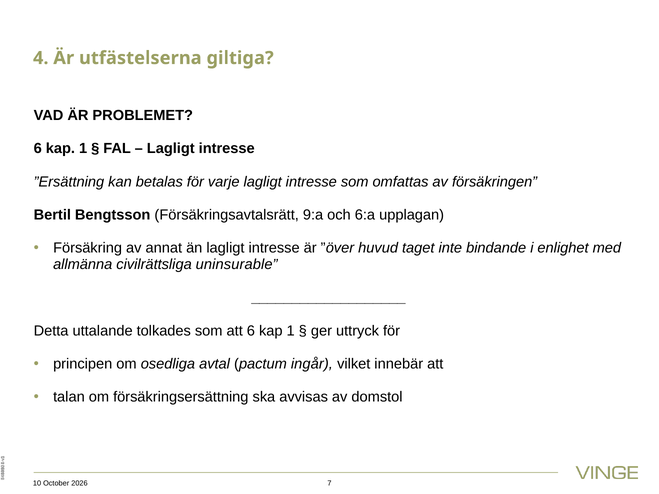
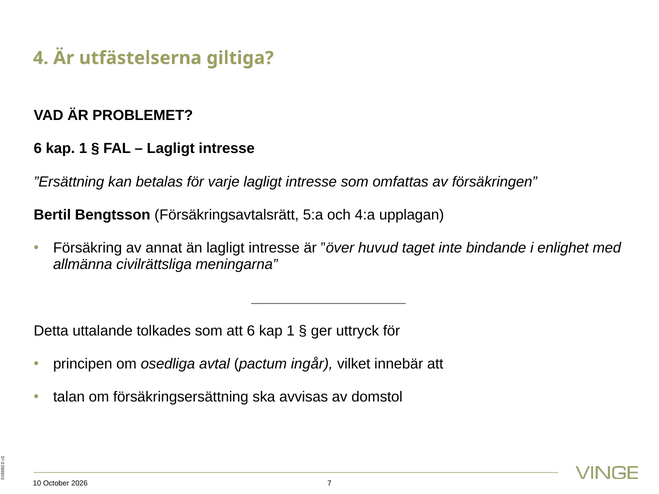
9:a: 9:a -> 5:a
6:a: 6:a -> 4:a
uninsurable: uninsurable -> meningarna
